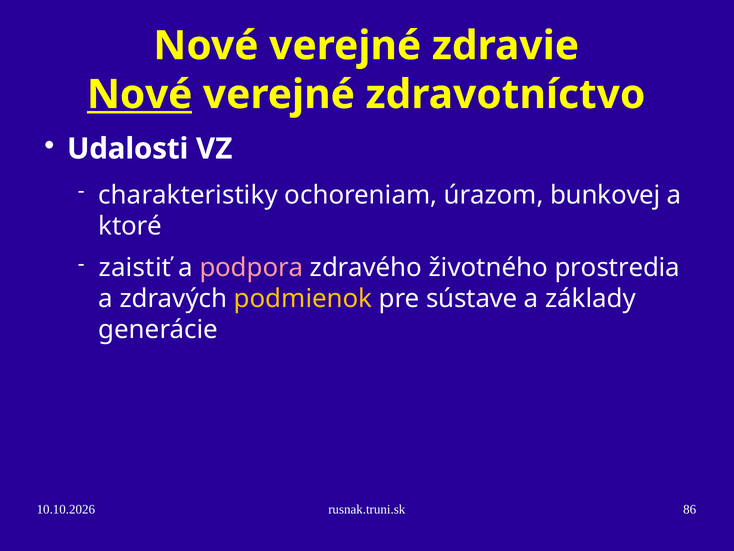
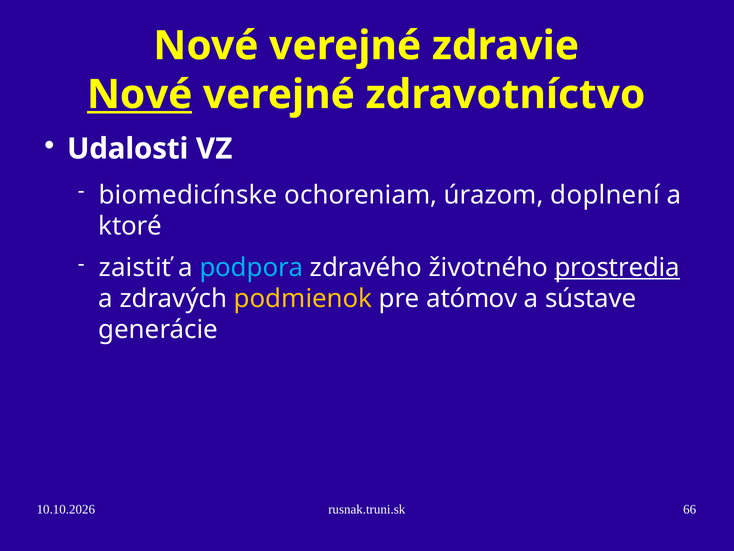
charakteristiky: charakteristiky -> biomedicínske
bunkovej: bunkovej -> doplnení
podpora colour: pink -> light blue
prostredia underline: none -> present
sústave: sústave -> atómov
základy: základy -> sústave
86: 86 -> 66
